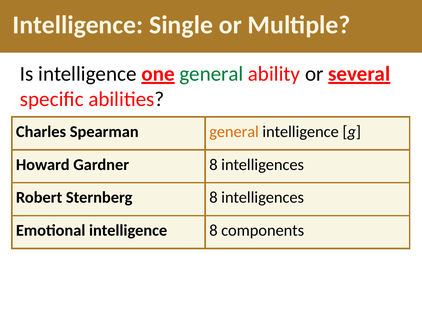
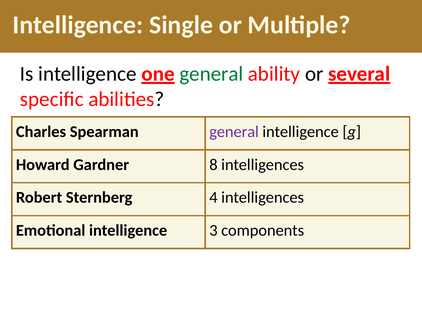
general at (234, 132) colour: orange -> purple
Sternberg 8: 8 -> 4
intelligence 8: 8 -> 3
